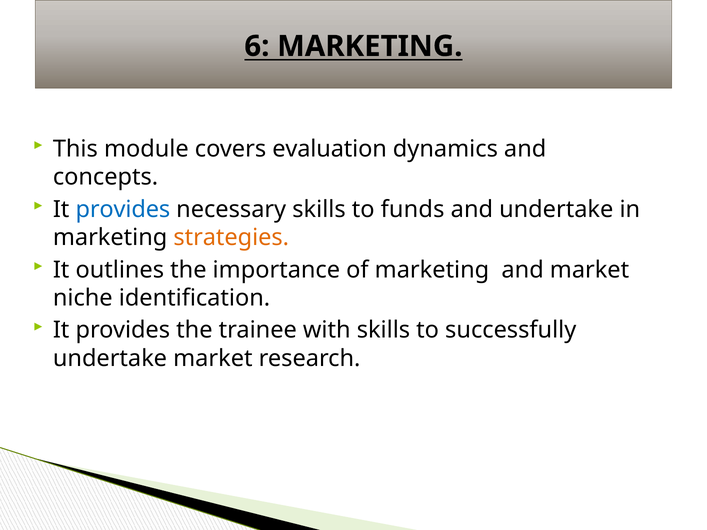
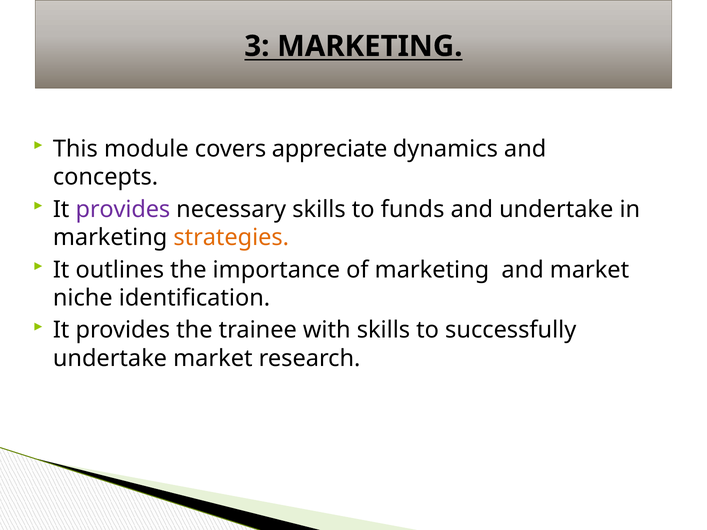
6: 6 -> 3
evaluation: evaluation -> appreciate
provides at (123, 209) colour: blue -> purple
